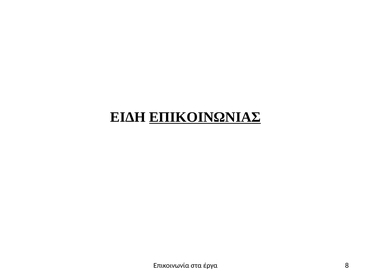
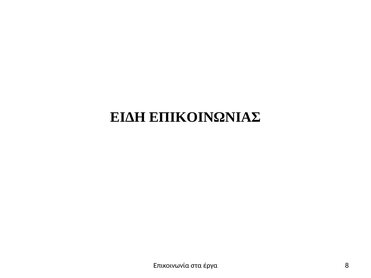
ΕΠΙΚΟΙΝΩΝΙΑΣ underline: present -> none
